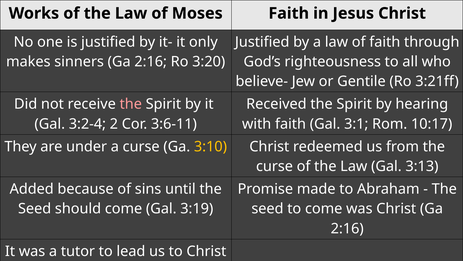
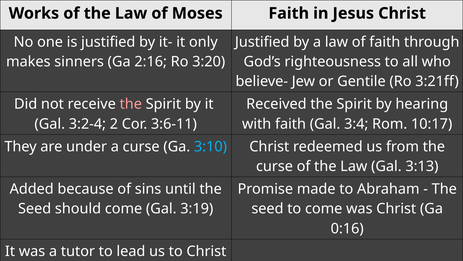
3:1: 3:1 -> 3:4
3:10 colour: yellow -> light blue
2:16 at (347, 228): 2:16 -> 0:16
